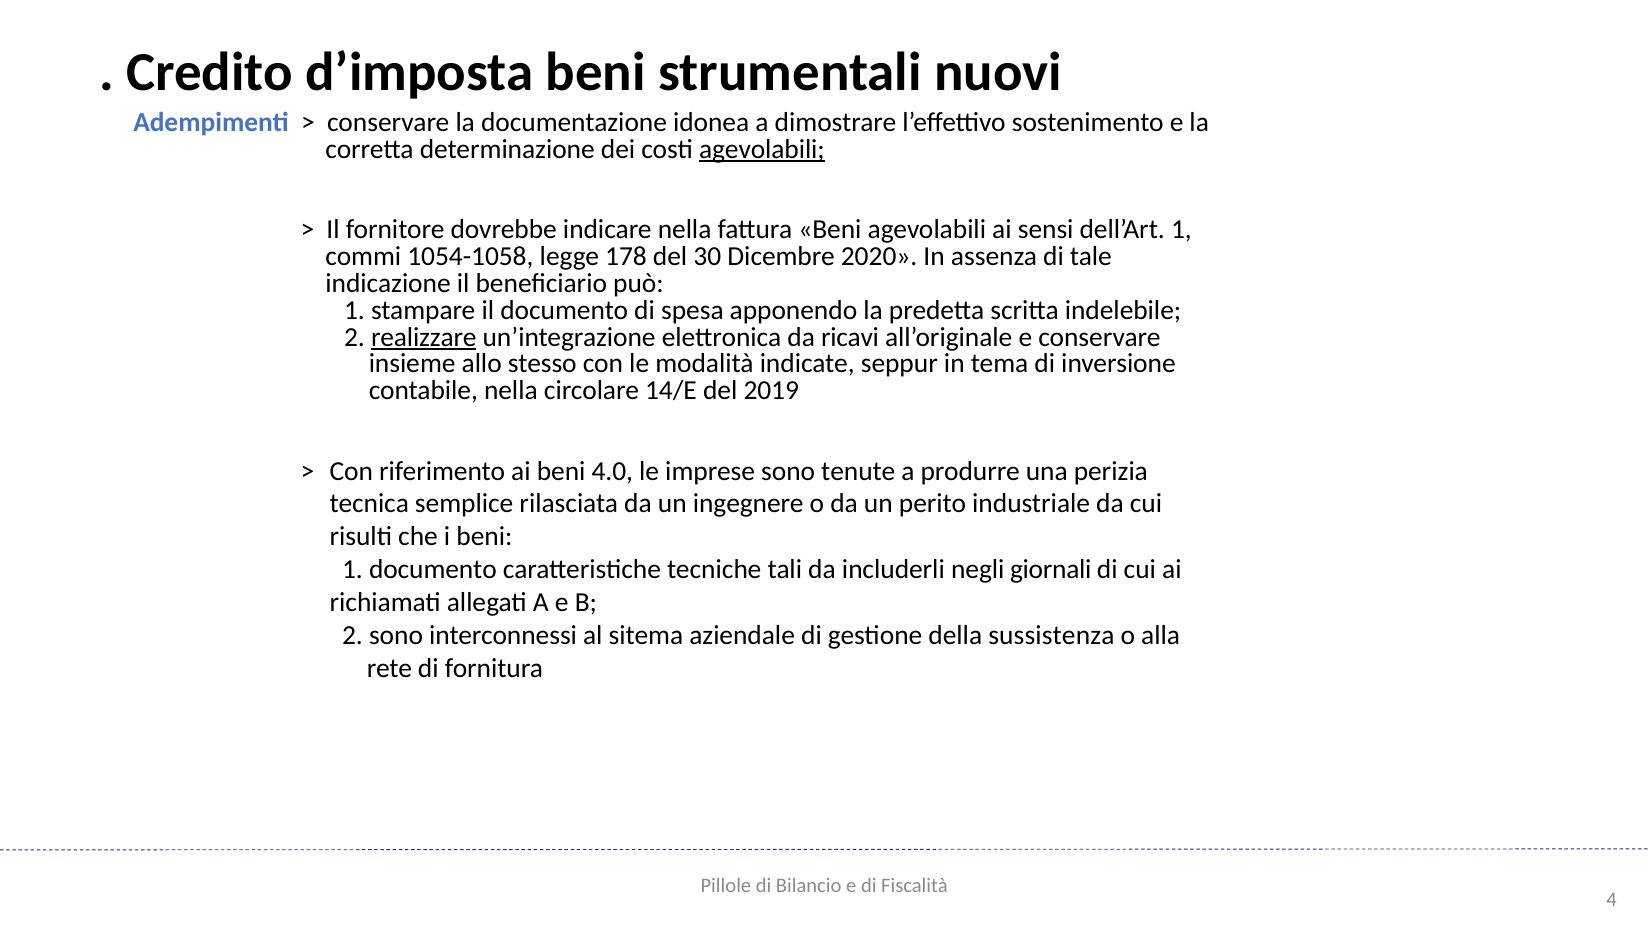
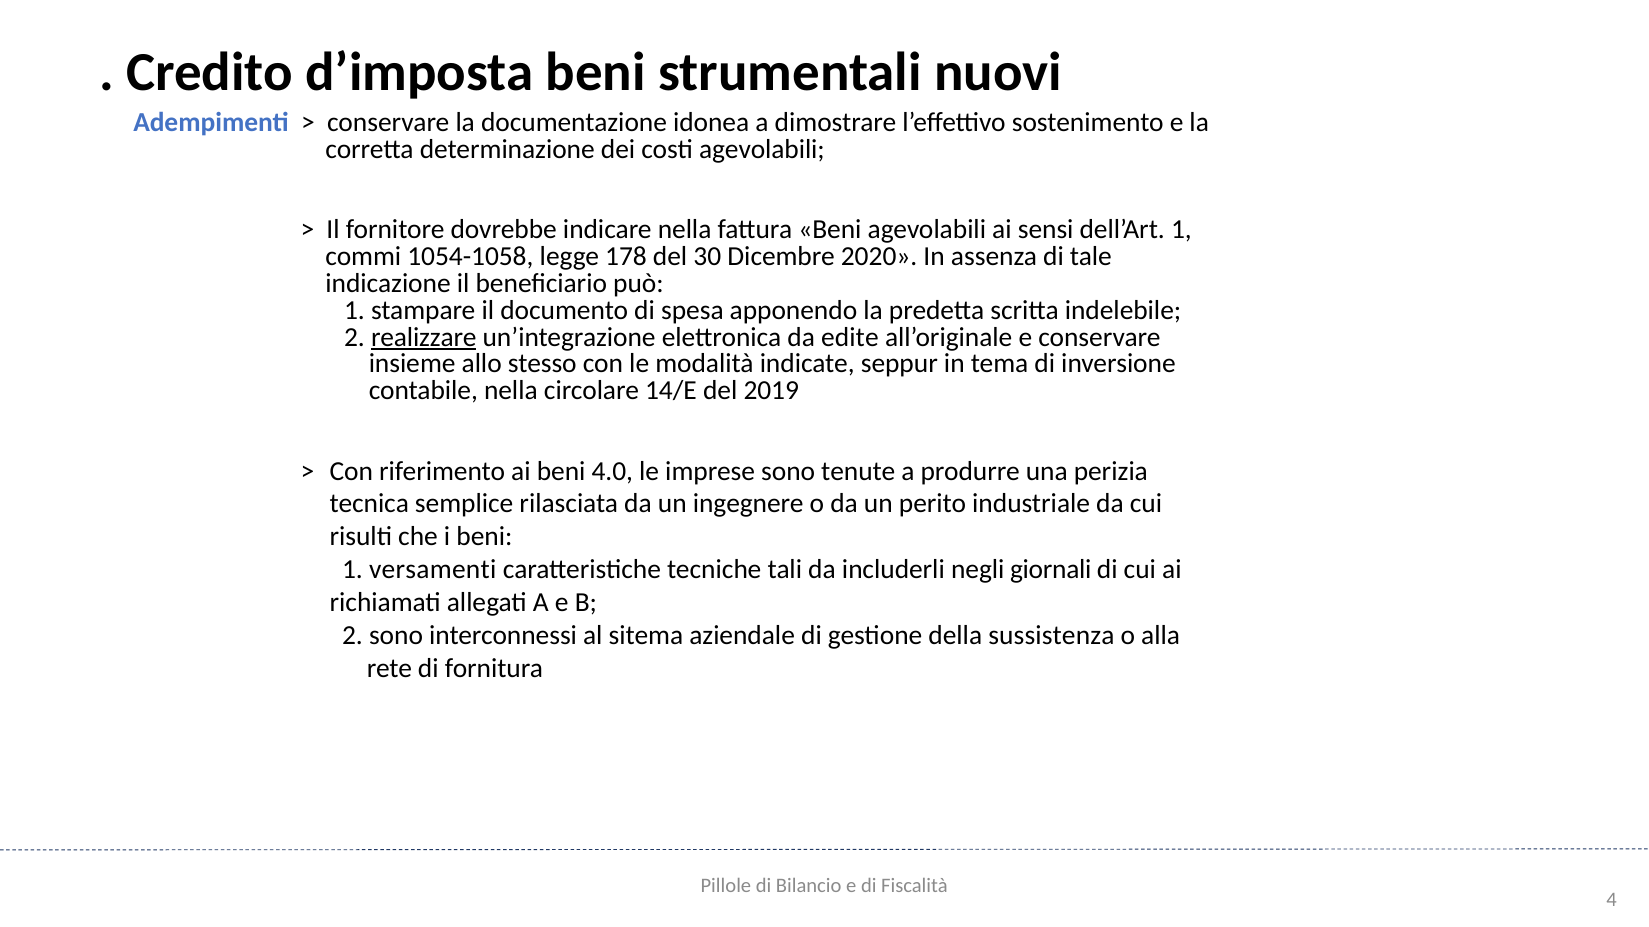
agevolabili at (762, 150) underline: present -> none
ricavi: ricavi -> edite
1 documento: documento -> versamenti
